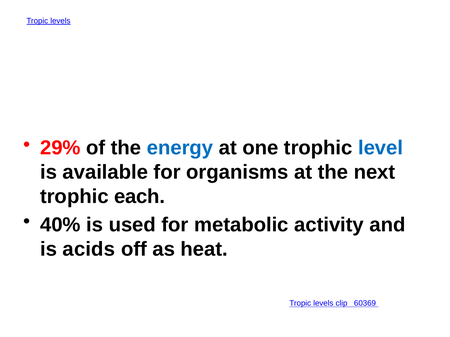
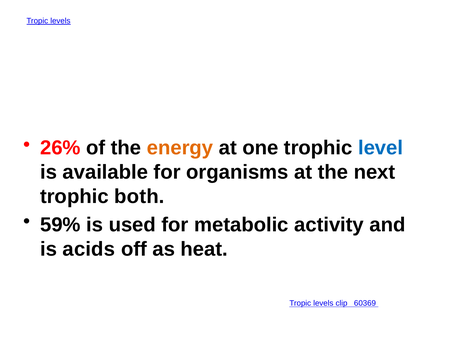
29%: 29% -> 26%
energy colour: blue -> orange
each: each -> both
40%: 40% -> 59%
